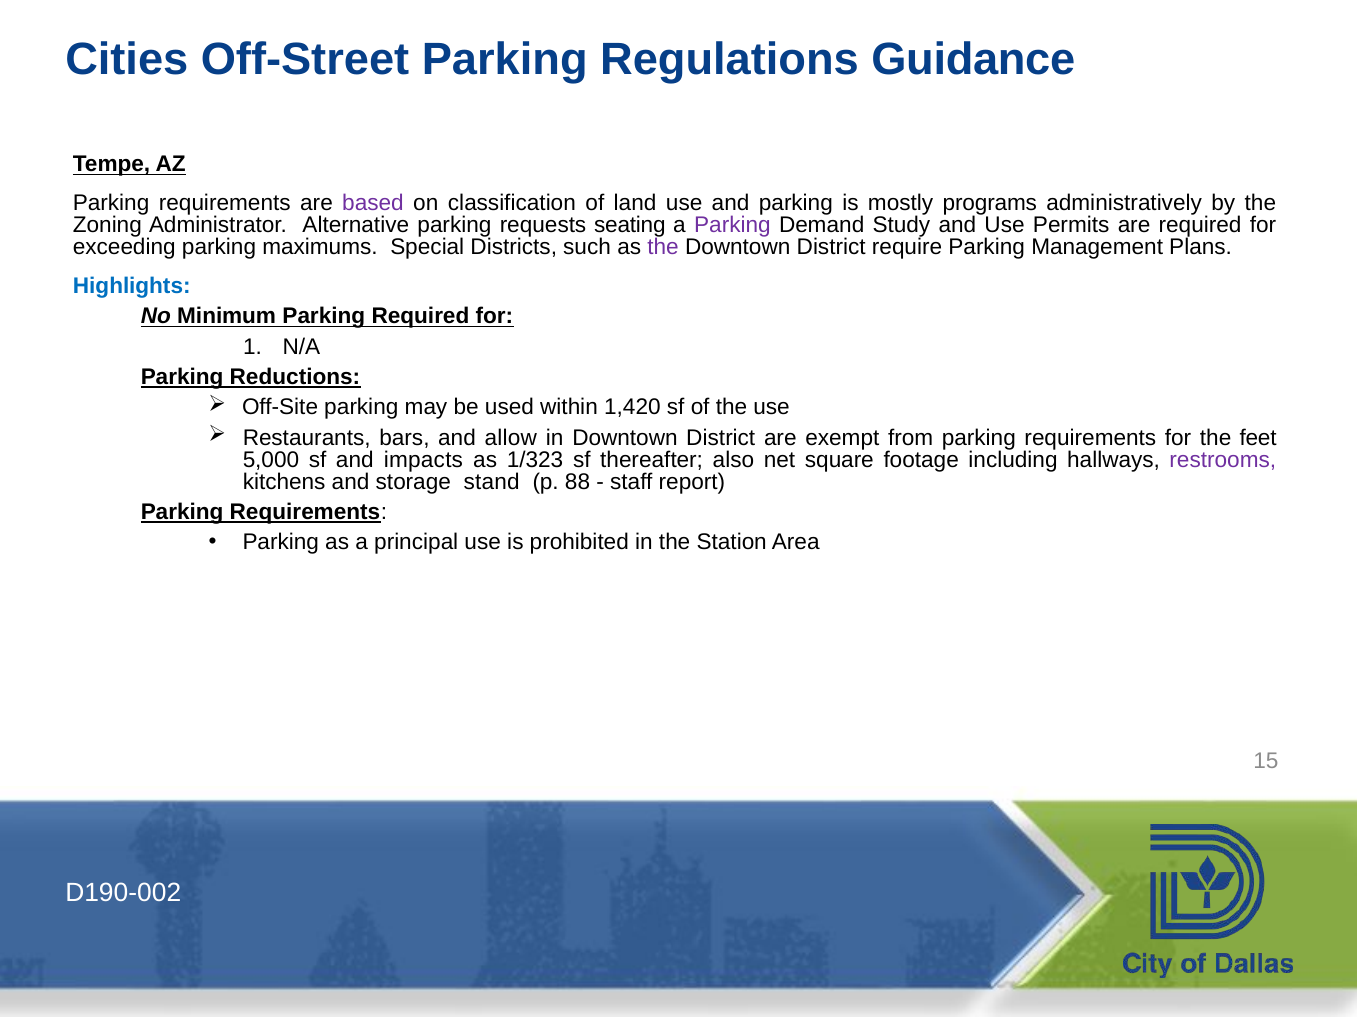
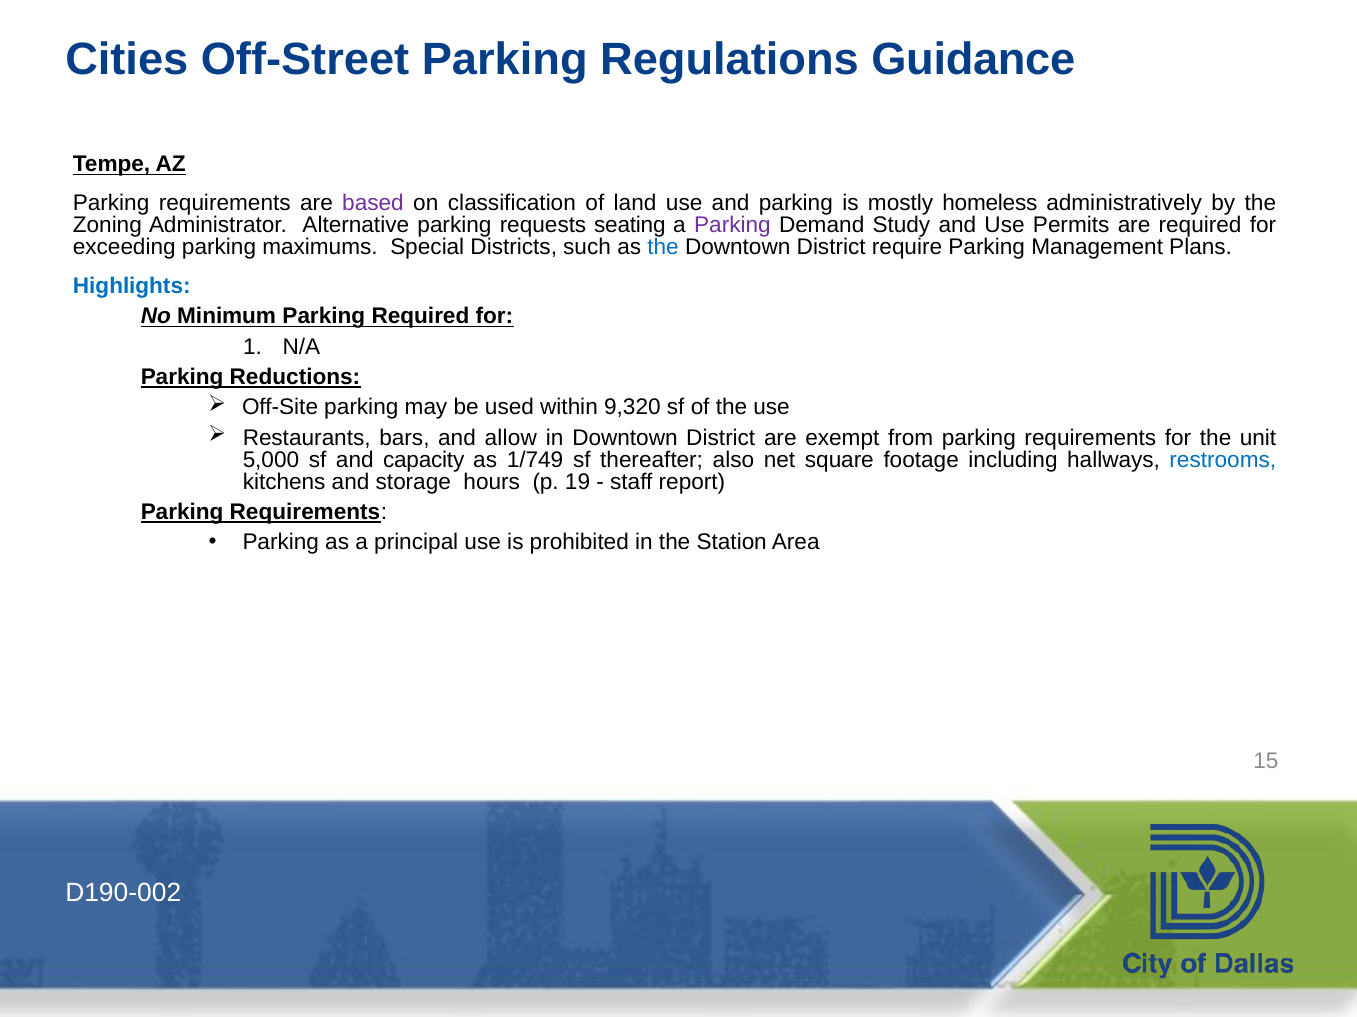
programs: programs -> homeless
the at (663, 247) colour: purple -> blue
1,420: 1,420 -> 9,320
feet: feet -> unit
impacts: impacts -> capacity
1/323: 1/323 -> 1/749
restrooms colour: purple -> blue
stand: stand -> hours
88: 88 -> 19
